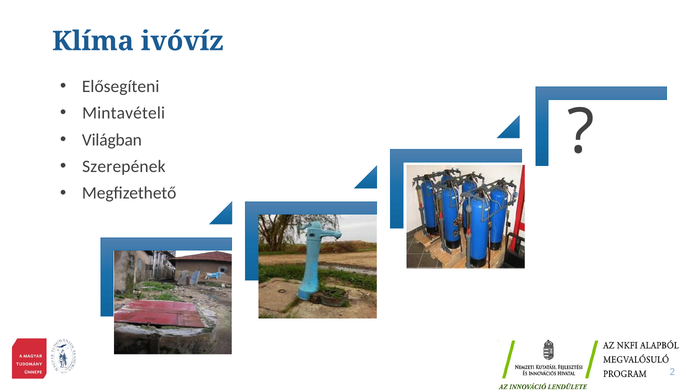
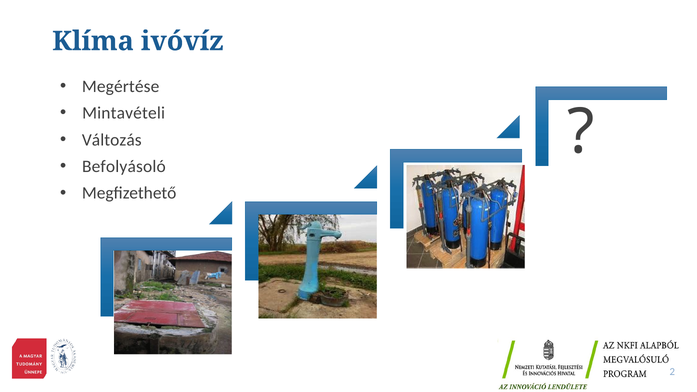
Elősegíteni: Elősegíteni -> Megértése
Világban: Világban -> Változás
Szerepének: Szerepének -> Befolyásoló
